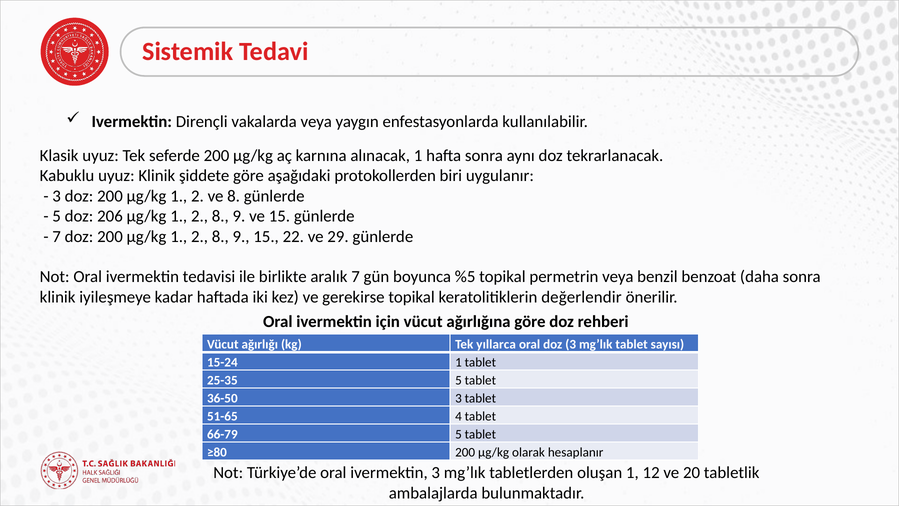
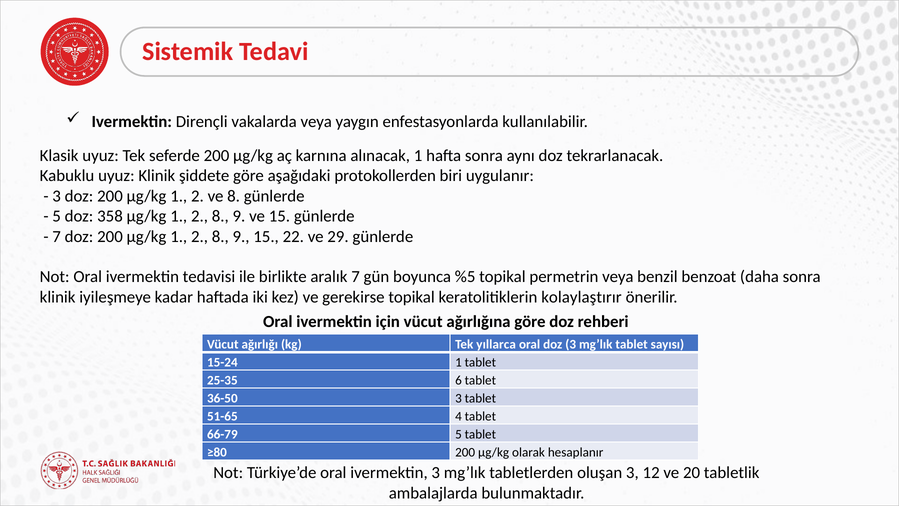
206: 206 -> 358
değerlendir: değerlendir -> kolaylaştırır
25-35 5: 5 -> 6
oluşan 1: 1 -> 3
